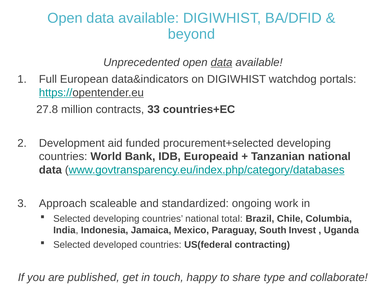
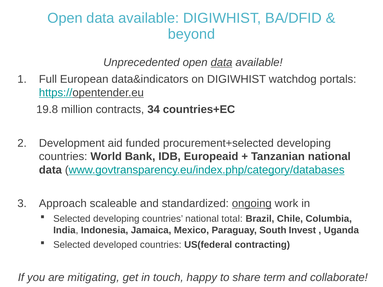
27.8: 27.8 -> 19.8
33: 33 -> 34
ongoing underline: none -> present
published: published -> mitigating
type: type -> term
